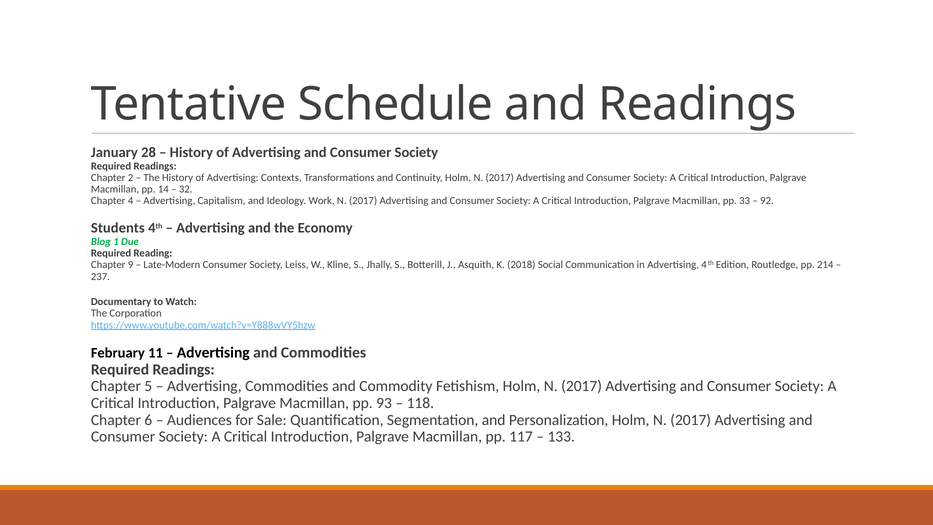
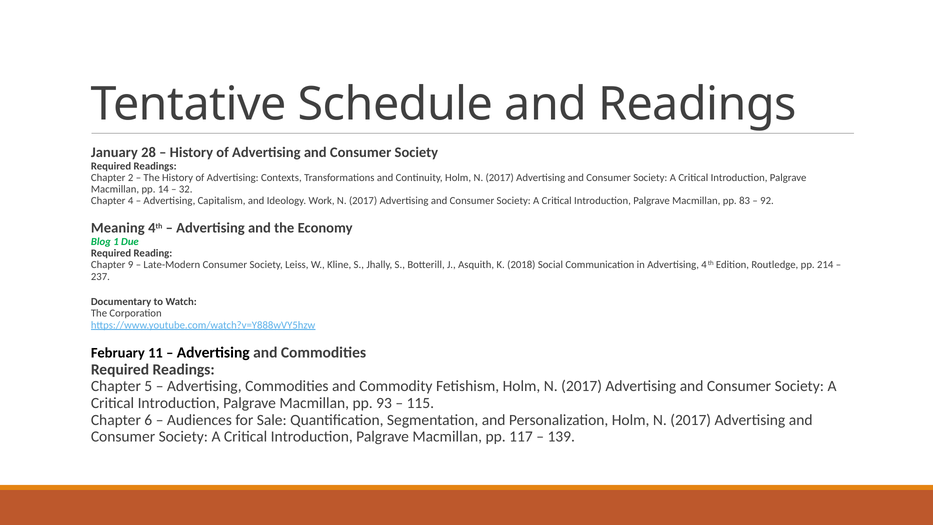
33: 33 -> 83
Students: Students -> Meaning
118: 118 -> 115
133: 133 -> 139
